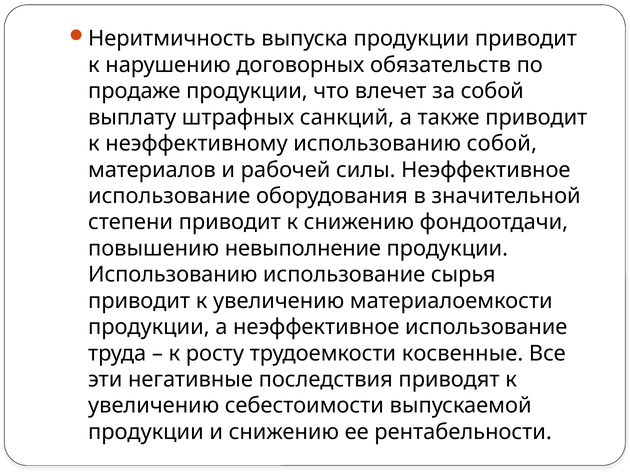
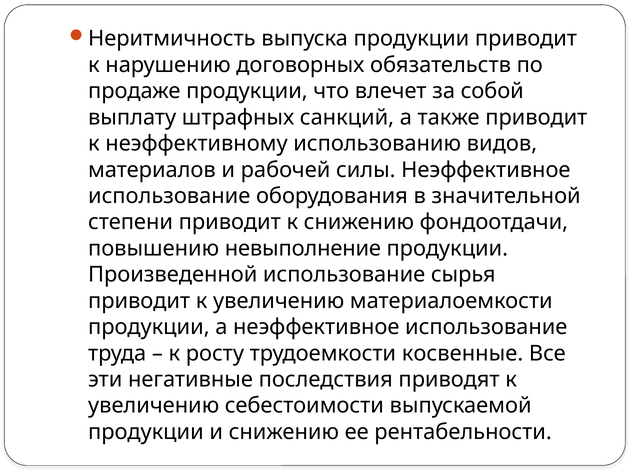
использованию собой: собой -> видов
Использованию at (173, 275): Использованию -> Произведенной
